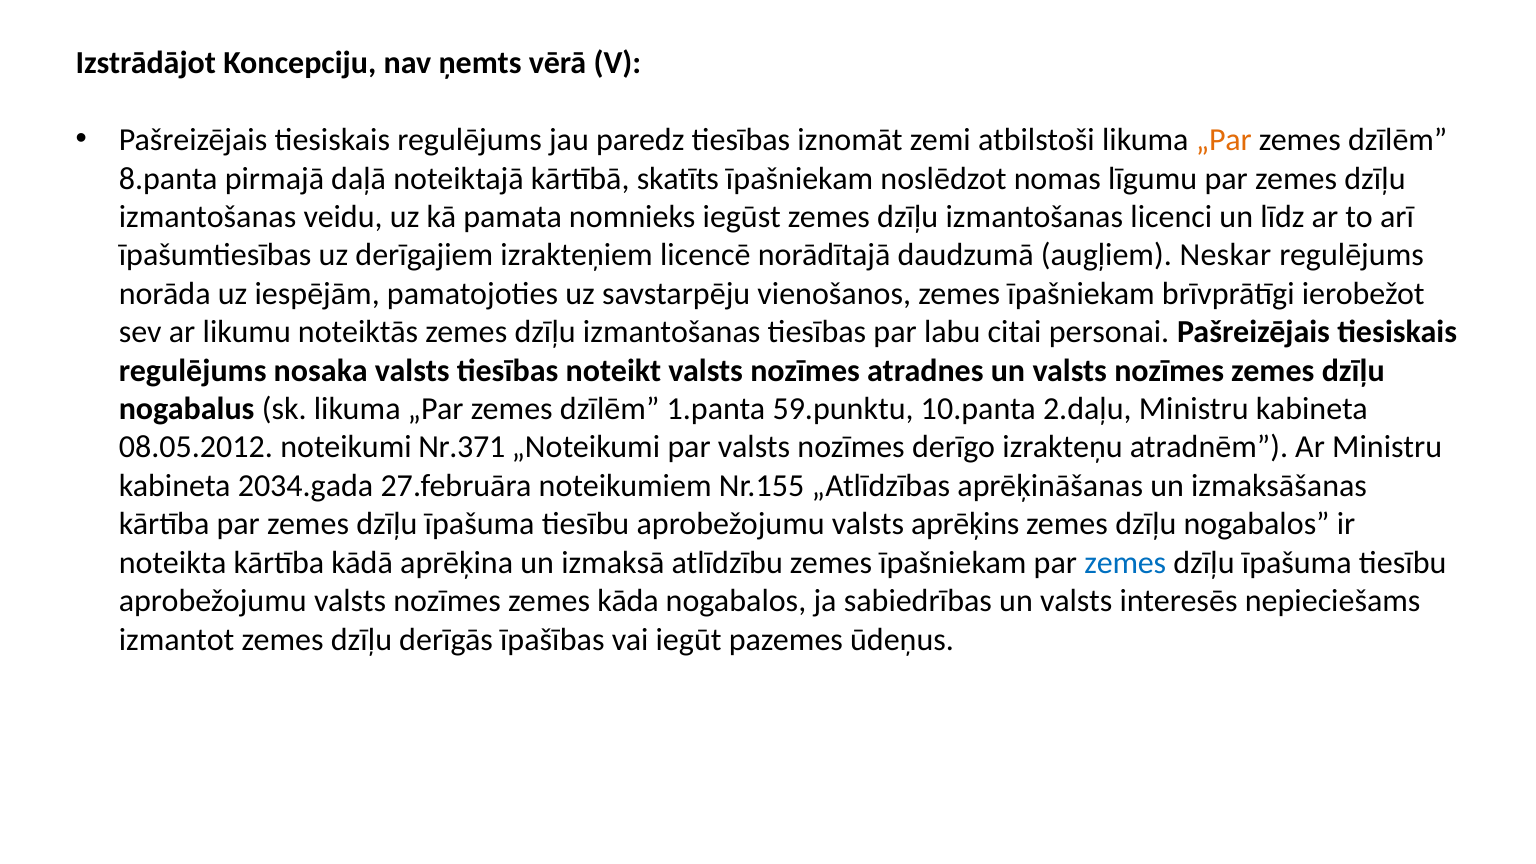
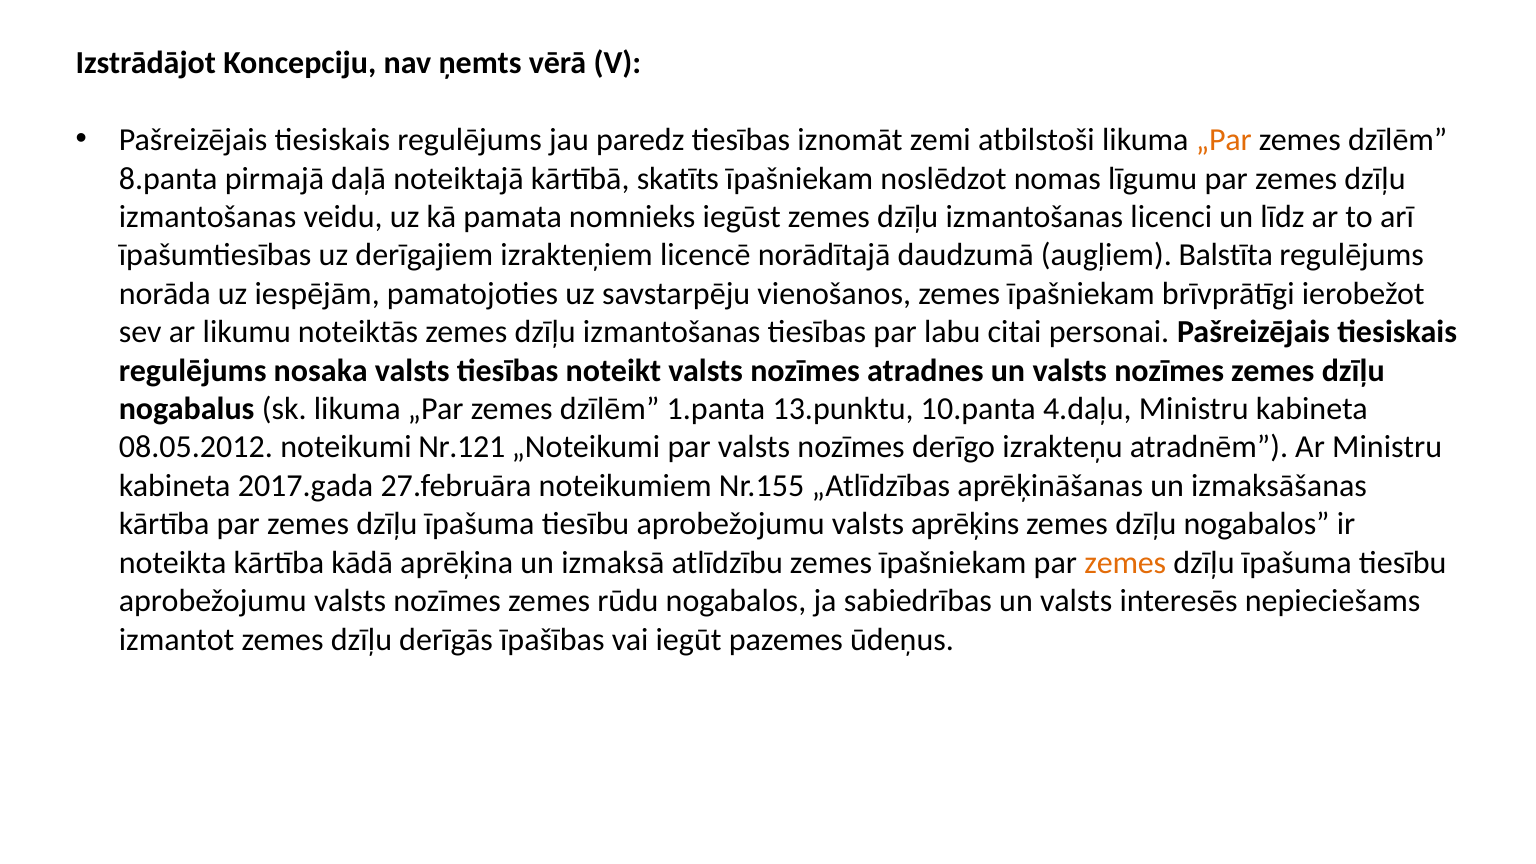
Neskar: Neskar -> Balstīta
59.punktu: 59.punktu -> 13.punktu
2.daļu: 2.daļu -> 4.daļu
Nr.371: Nr.371 -> Nr.121
2034.gada: 2034.gada -> 2017.gada
zemes at (1125, 563) colour: blue -> orange
kāda: kāda -> rūdu
